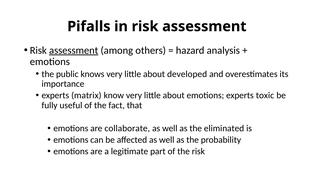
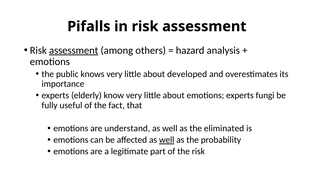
matrix: matrix -> elderly
toxic: toxic -> fungi
collaborate: collaborate -> understand
well at (167, 140) underline: none -> present
